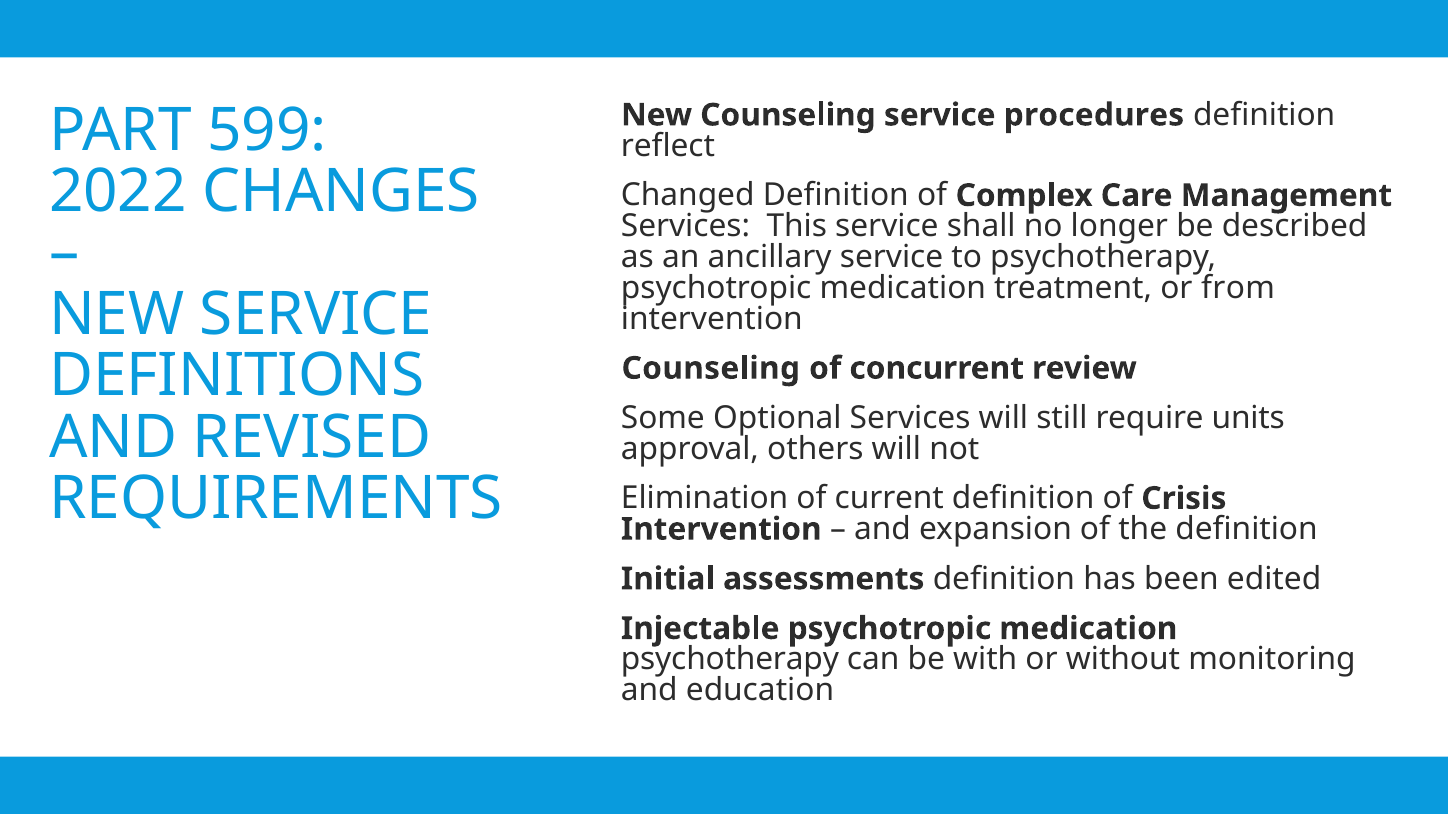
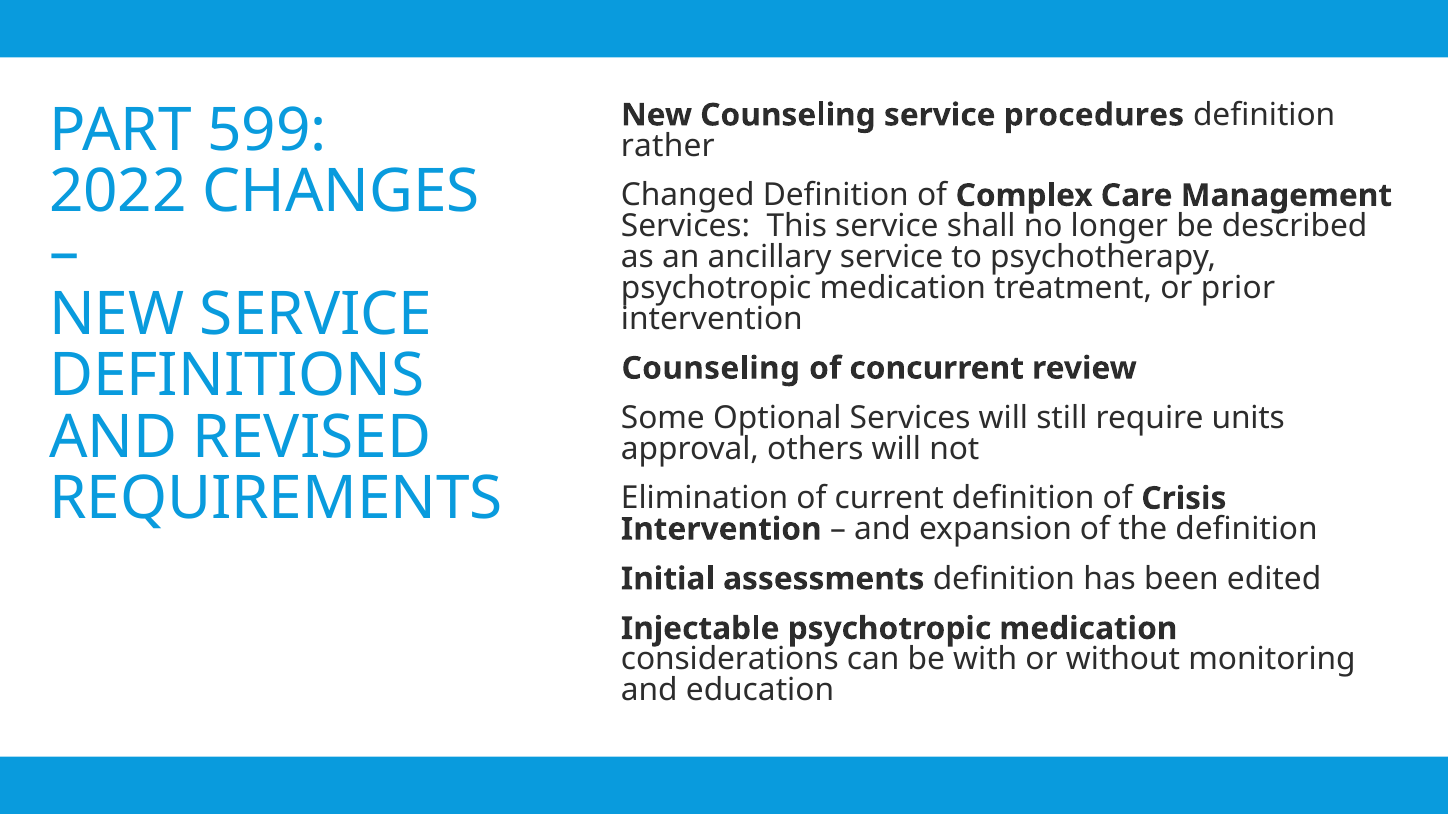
reflect: reflect -> rather
from: from -> prior
psychotherapy at (730, 660): psychotherapy -> considerations
